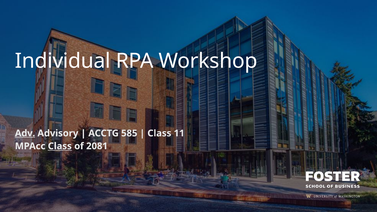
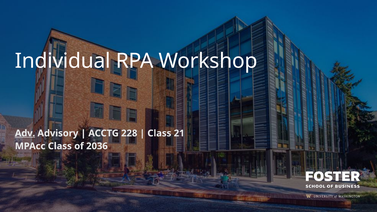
585: 585 -> 228
11: 11 -> 21
Class at (60, 146) underline: present -> none
2081: 2081 -> 2036
